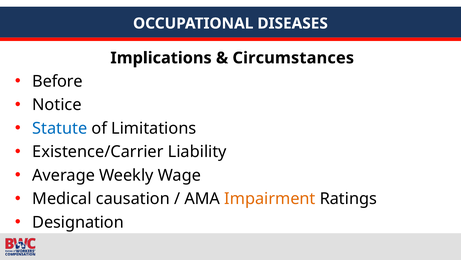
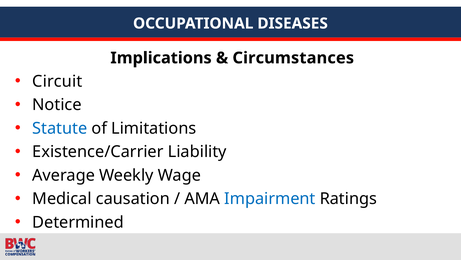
Before: Before -> Circuit
Impairment colour: orange -> blue
Designation: Designation -> Determined
